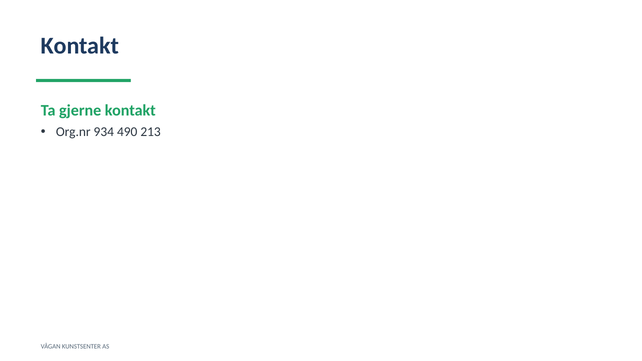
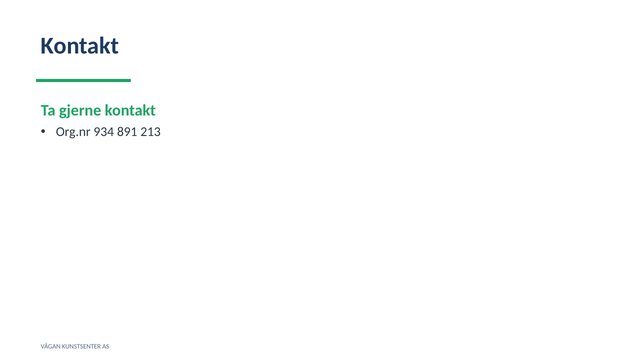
490: 490 -> 891
